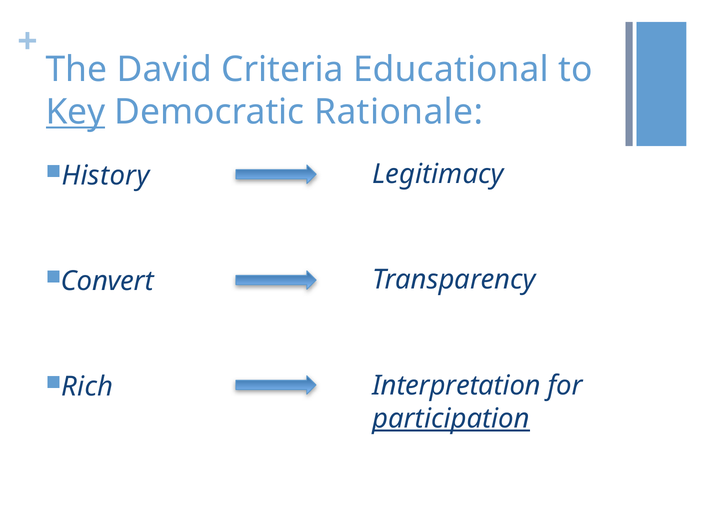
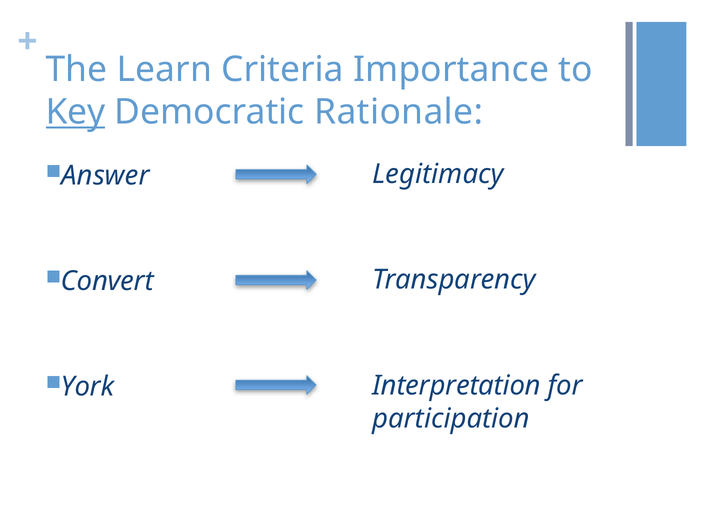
David: David -> Learn
Educational: Educational -> Importance
History: History -> Answer
Rich: Rich -> York
participation underline: present -> none
